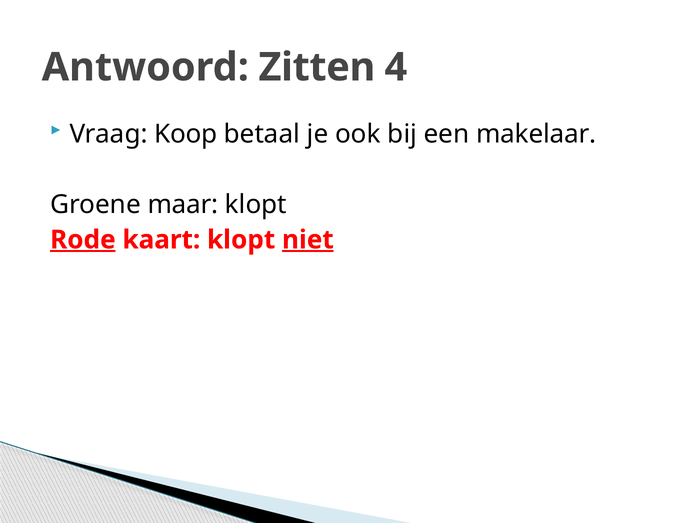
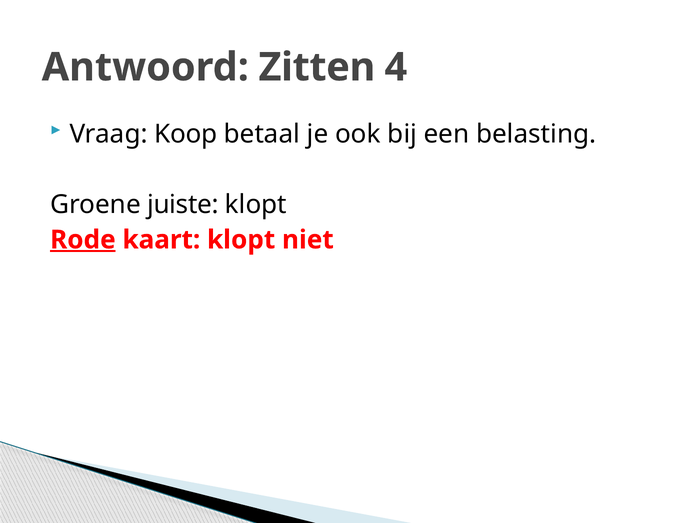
makelaar: makelaar -> belasting
maar: maar -> juiste
niet underline: present -> none
